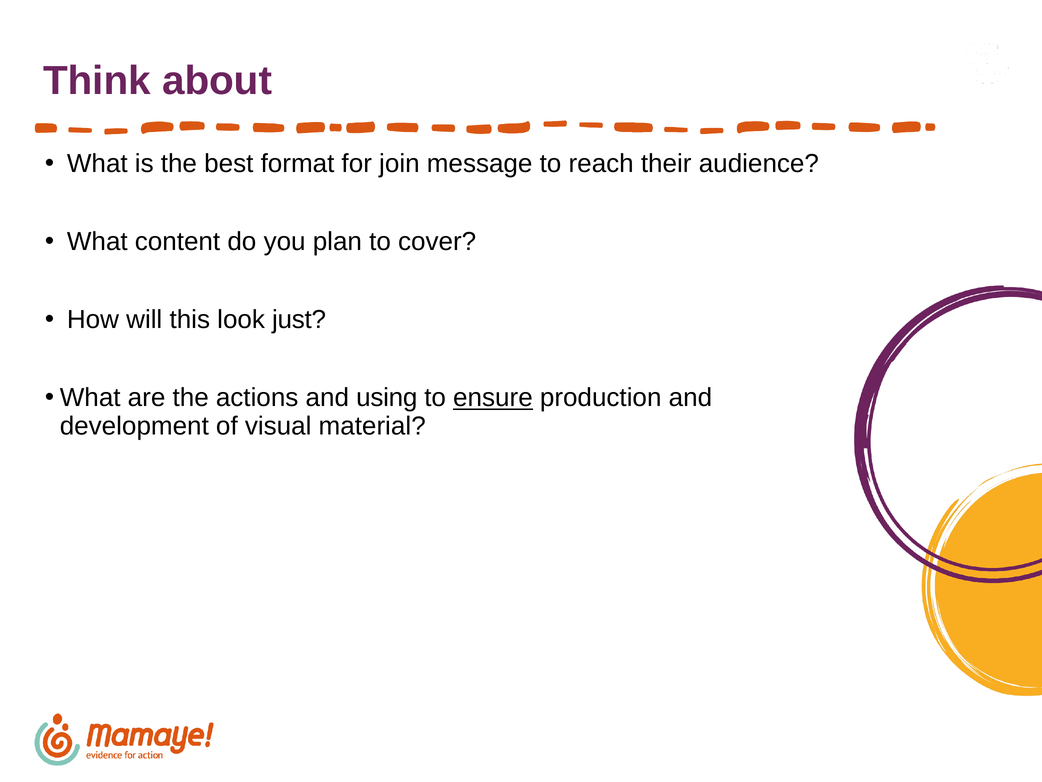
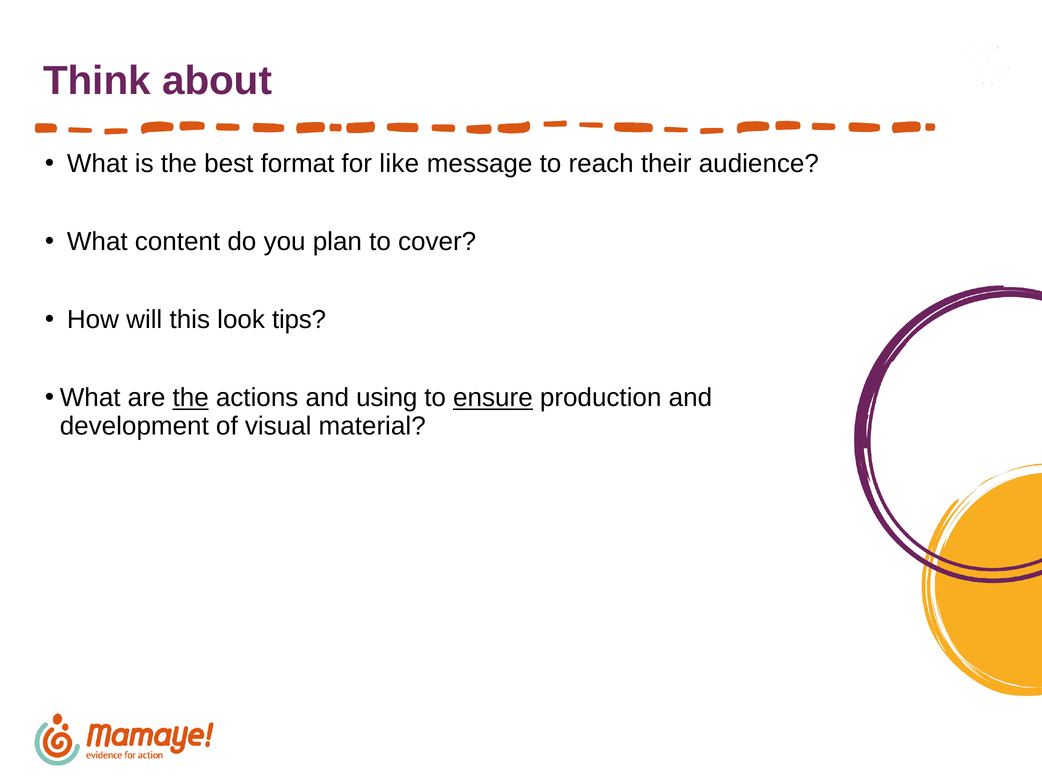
join: join -> like
just: just -> tips
the at (191, 398) underline: none -> present
